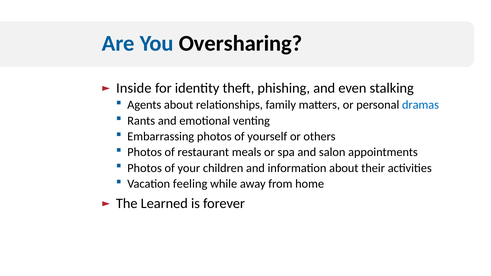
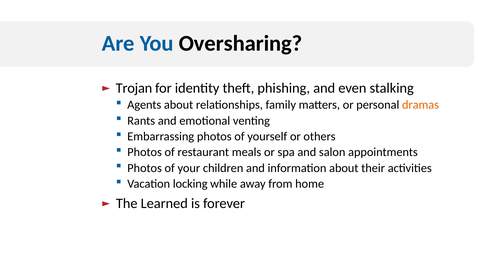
Inside: Inside -> Trojan
dramas colour: blue -> orange
feeling: feeling -> locking
